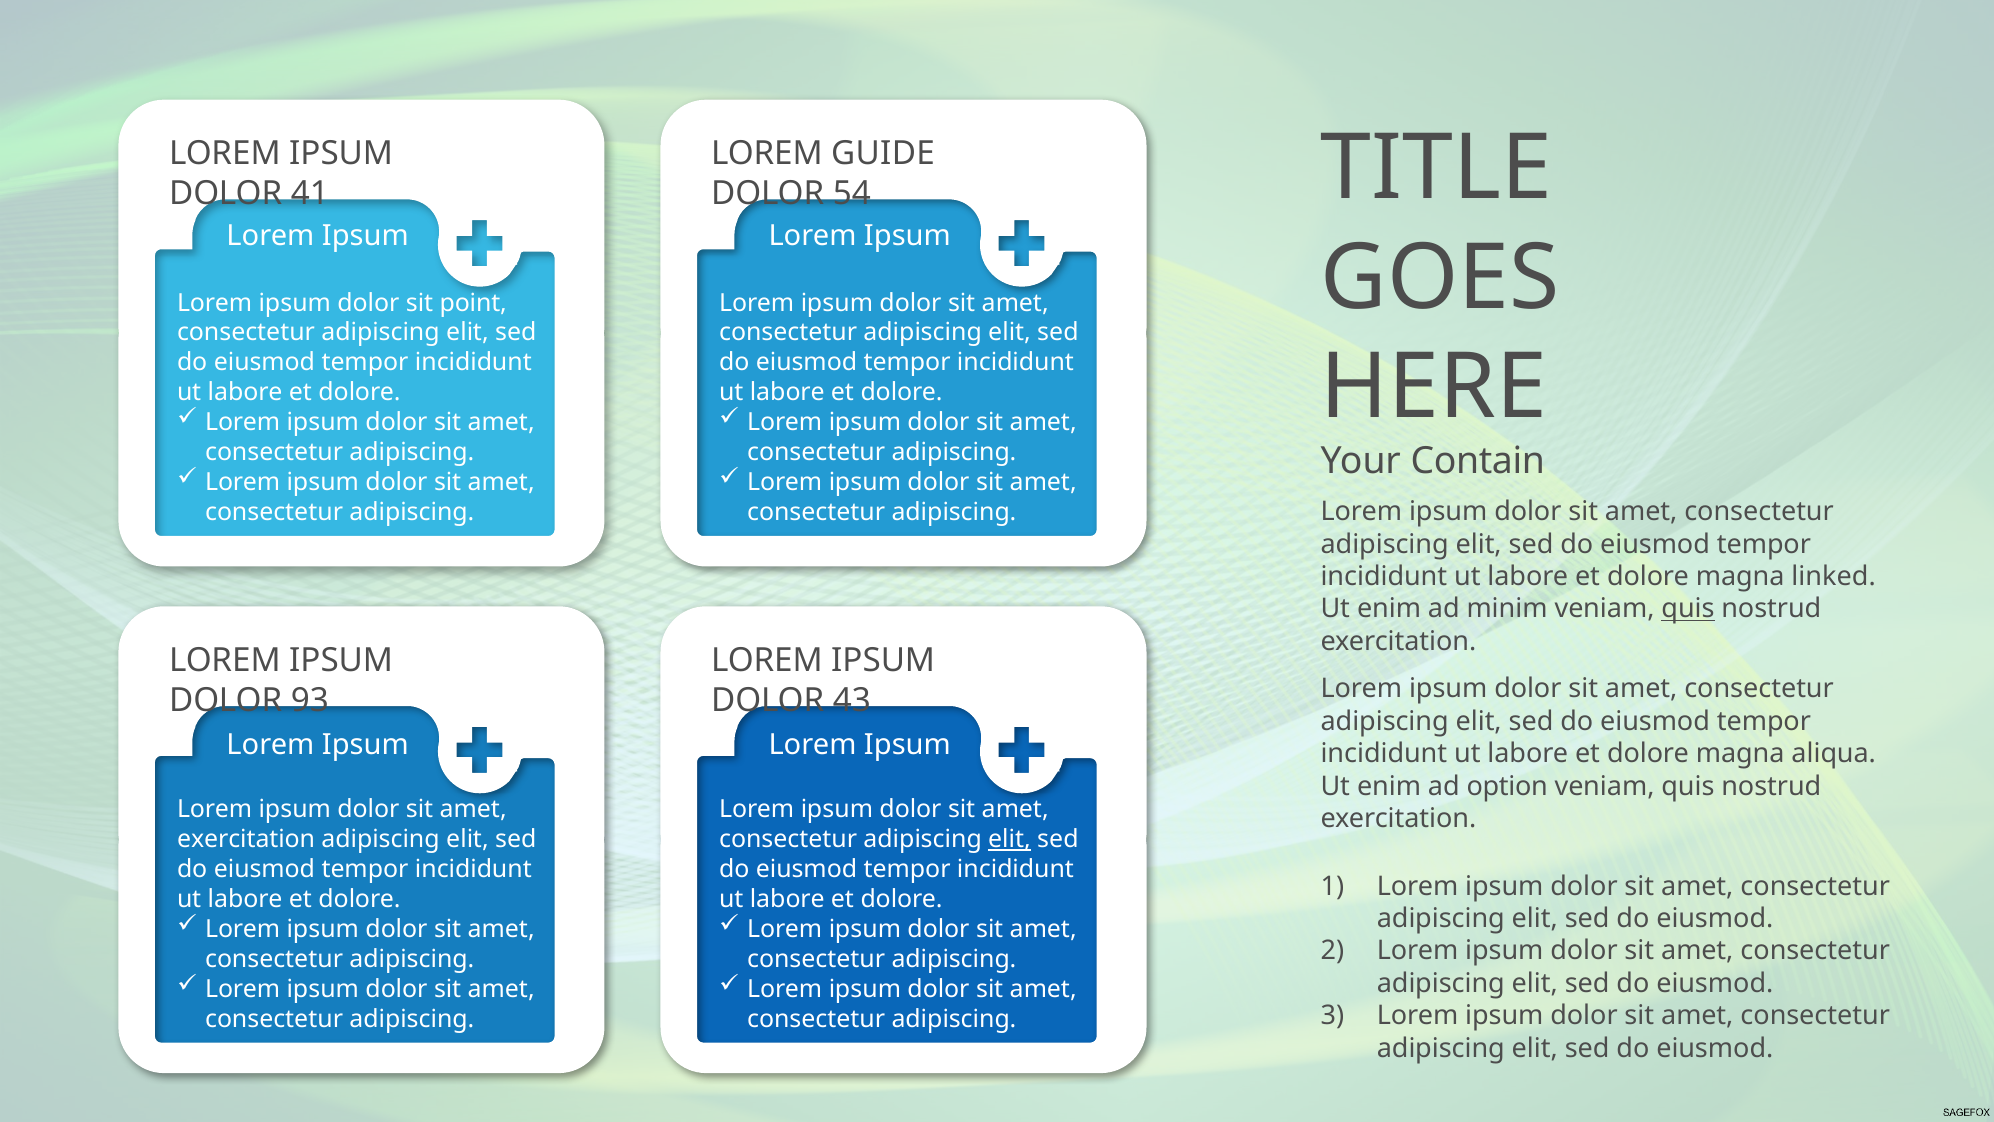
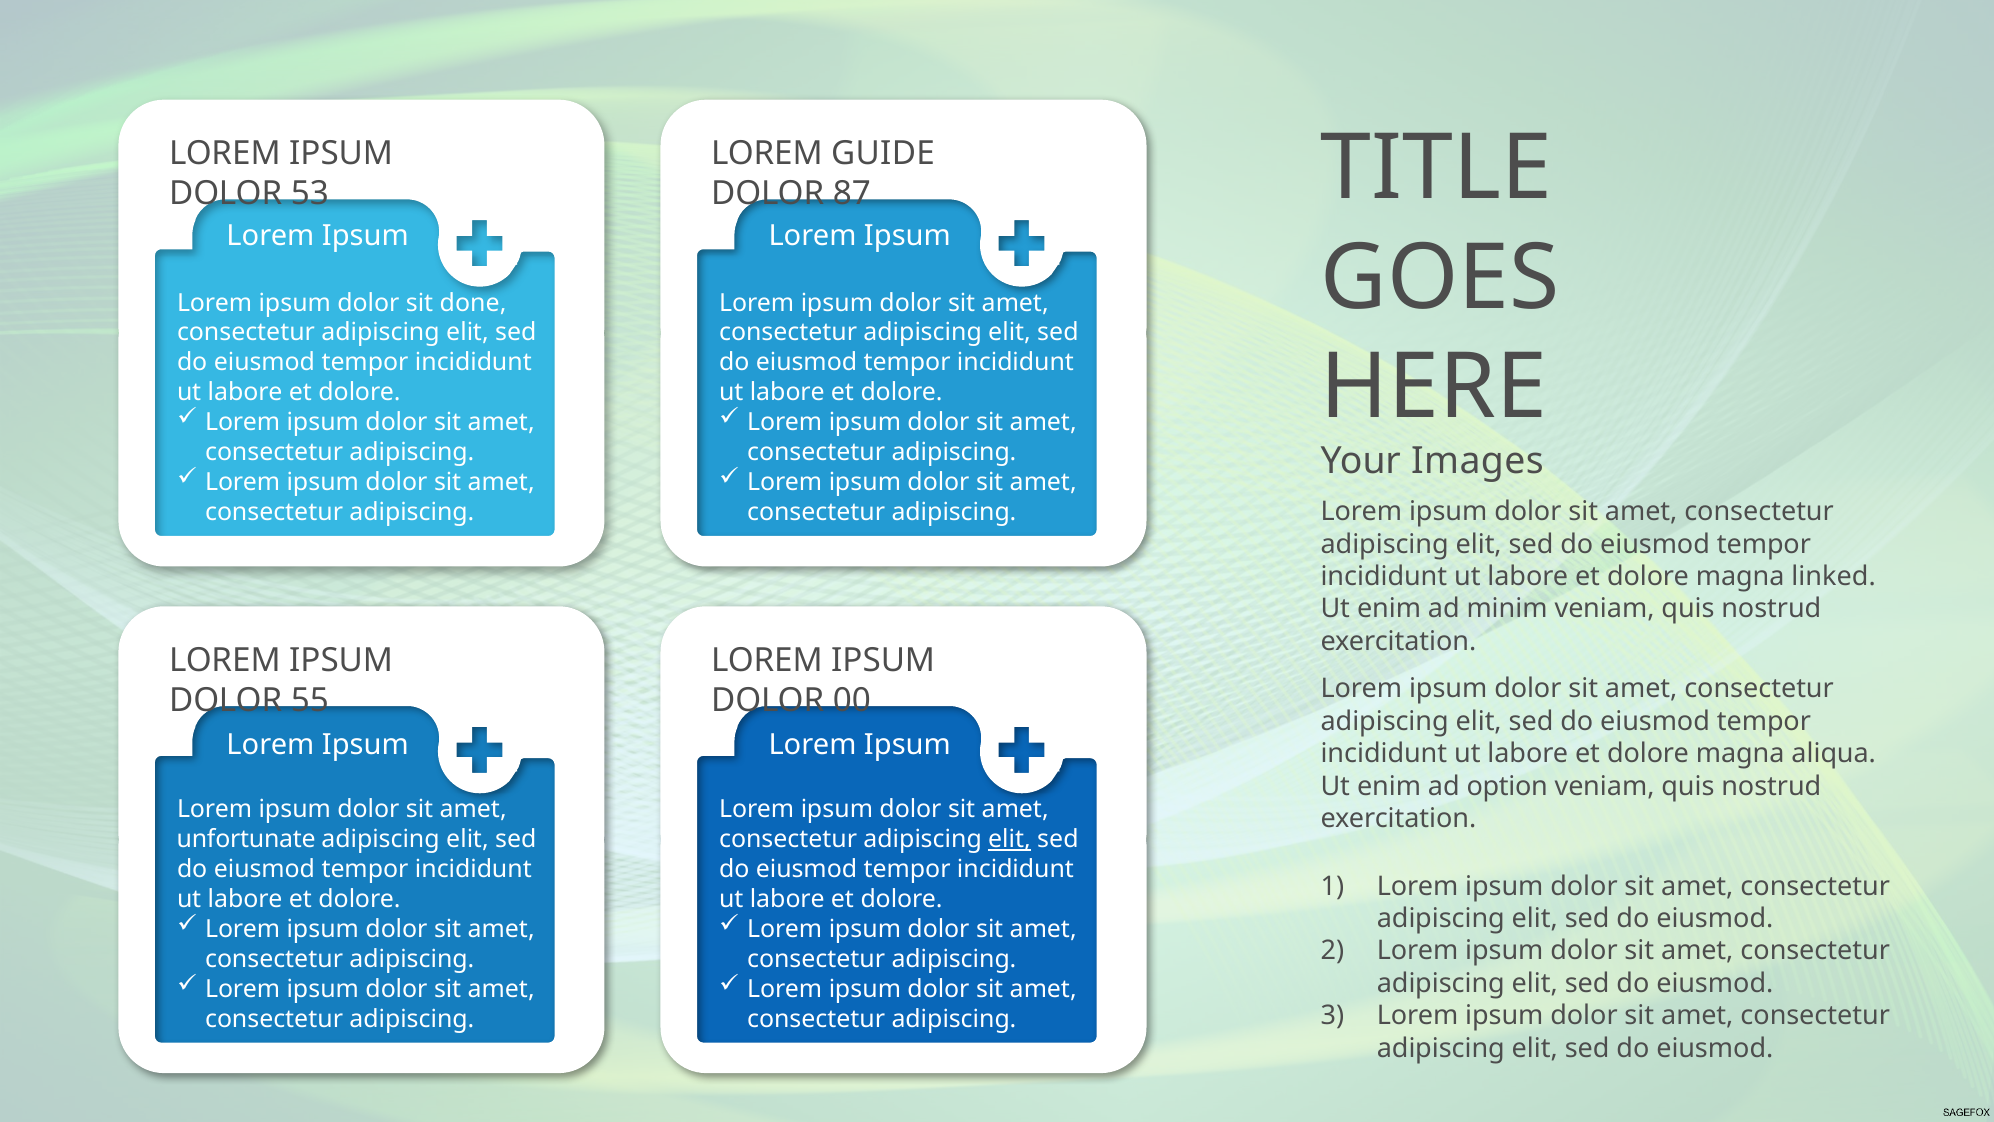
41: 41 -> 53
54: 54 -> 87
point: point -> done
Contain: Contain -> Images
quis at (1688, 609) underline: present -> none
93: 93 -> 55
43: 43 -> 00
exercitation at (246, 839): exercitation -> unfortunate
